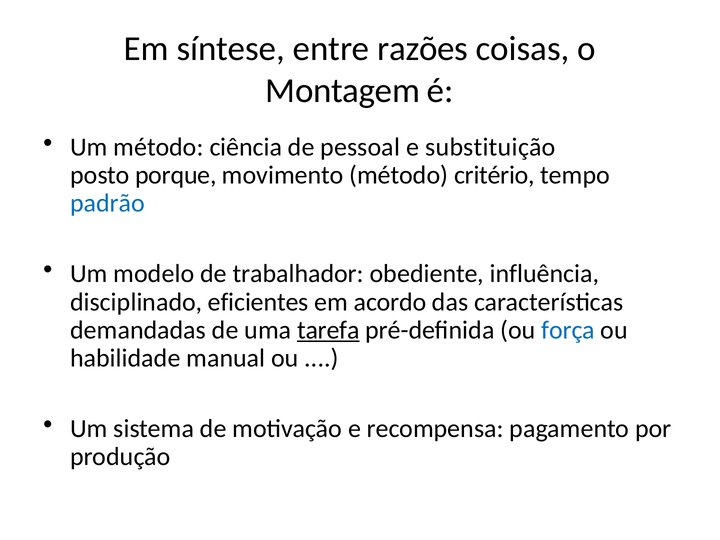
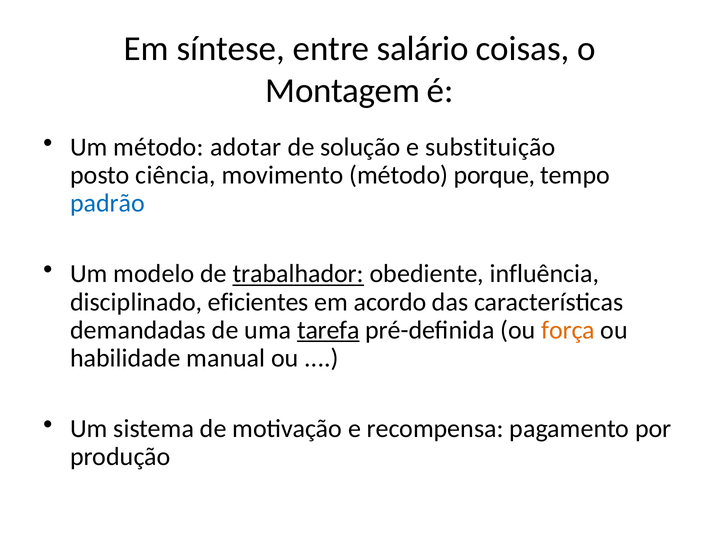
razões: razões -> salário
ciência: ciência -> adotar
pessoal: pessoal -> solução
porque: porque -> ciência
critério: critério -> porque
trabalhador underline: none -> present
força colour: blue -> orange
